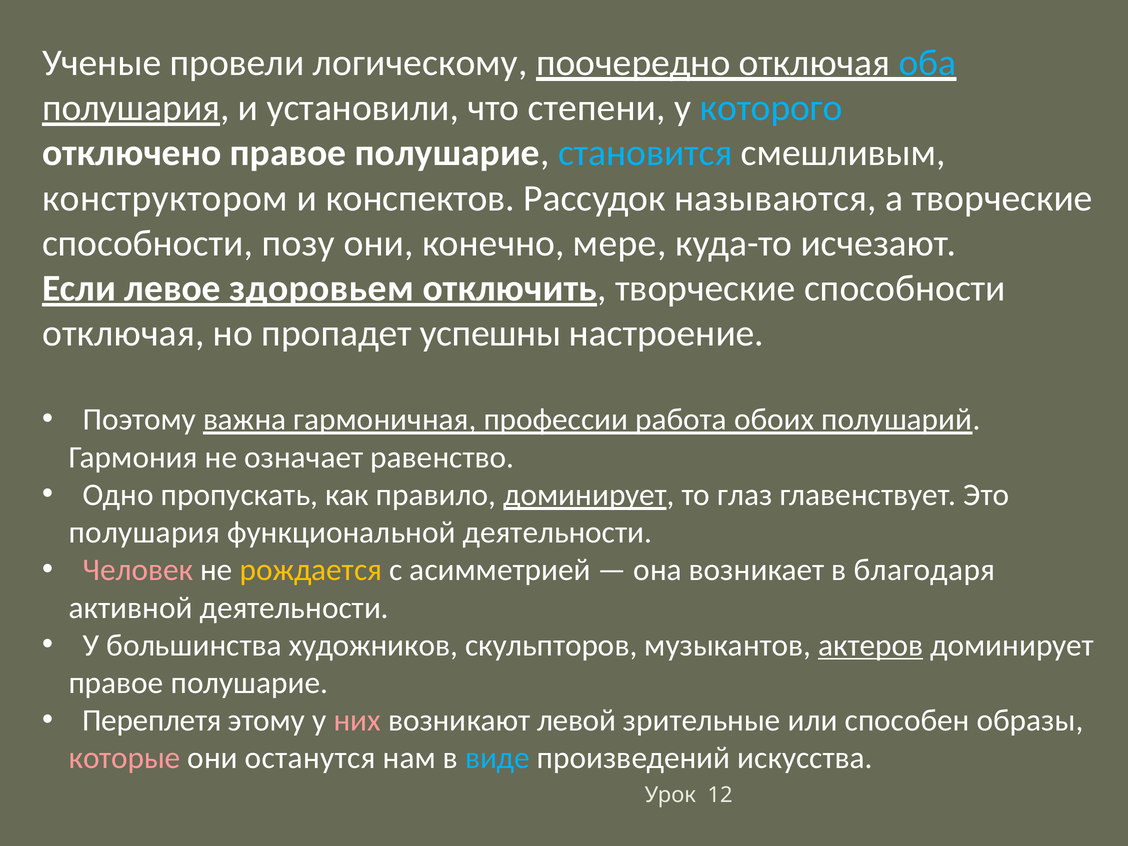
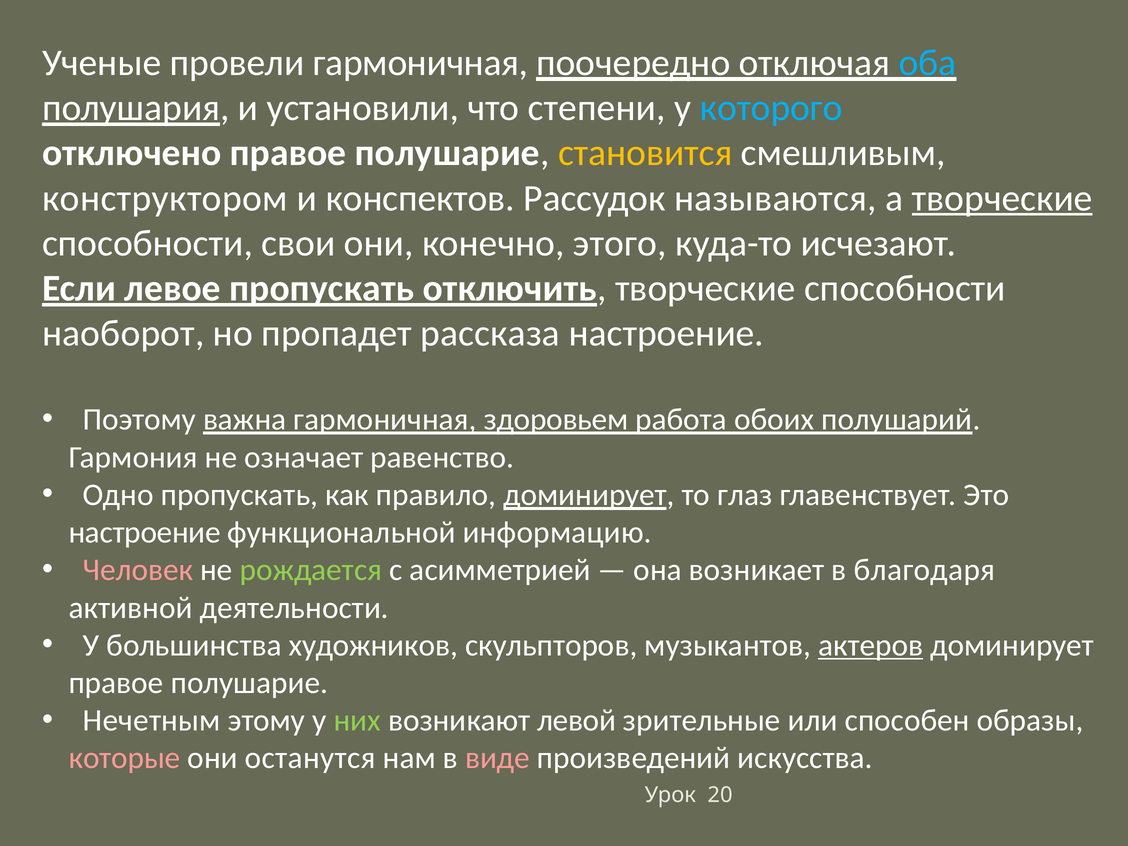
провели логическому: логическому -> гармоничная
становится colour: light blue -> yellow
творческие at (1002, 198) underline: none -> present
позу: позу -> свои
мере: мере -> этого
левое здоровьем: здоровьем -> пропускать
отключая at (123, 334): отключая -> наоборот
успешны: успешны -> рассказа
профессии: профессии -> здоровьем
полушария at (144, 532): полушария -> настроение
функциональной деятельности: деятельности -> информацию
рождается colour: yellow -> light green
Переплетя: Переплетя -> Нечетным
них colour: pink -> light green
виде colour: light blue -> pink
12: 12 -> 20
